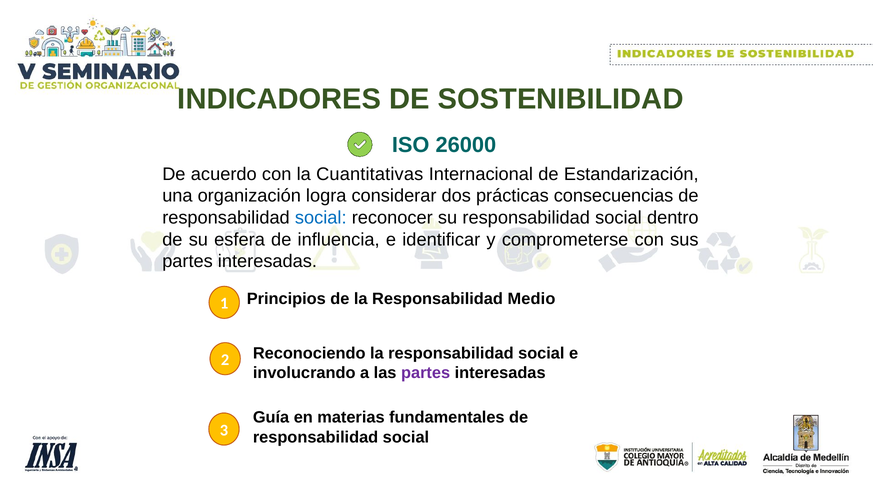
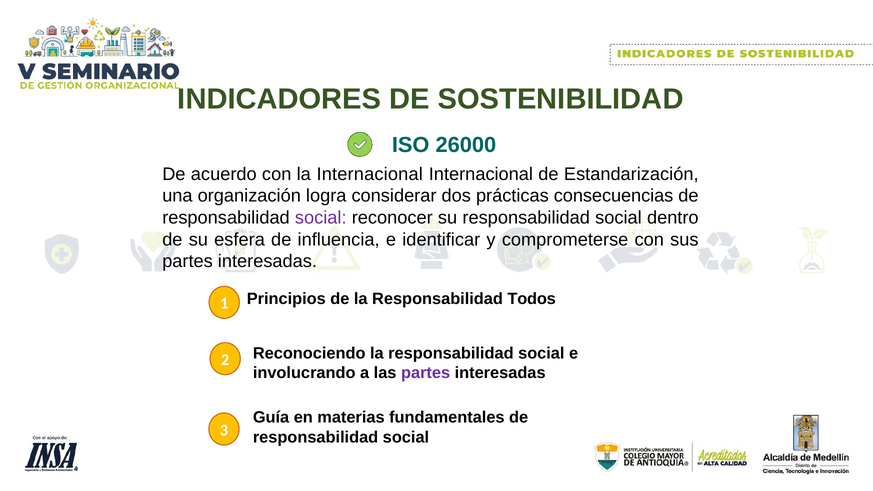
la Cuantitativas: Cuantitativas -> Internacional
social at (321, 218) colour: blue -> purple
Medio: Medio -> Todos
